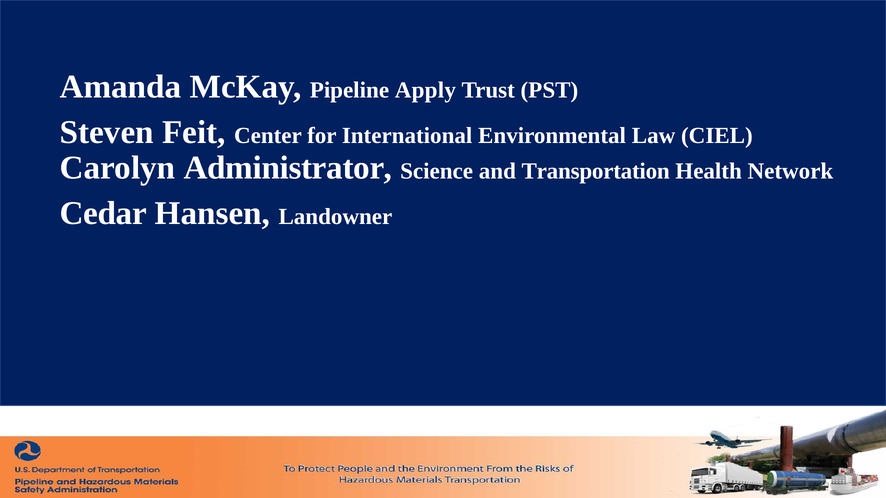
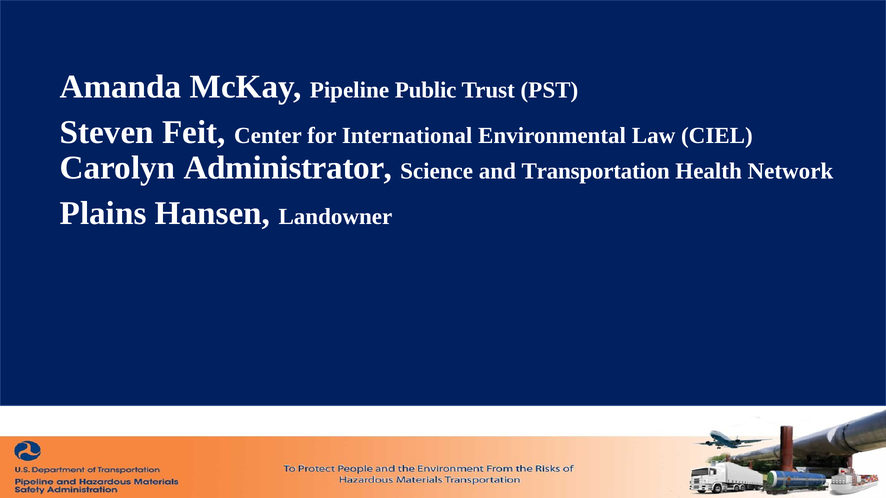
Apply: Apply -> Public
Cedar: Cedar -> Plains
